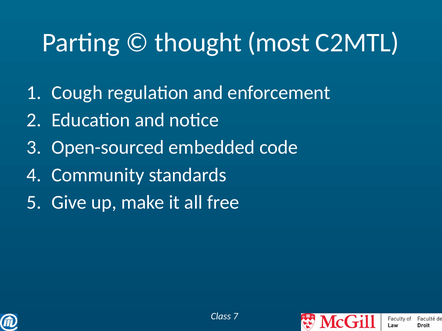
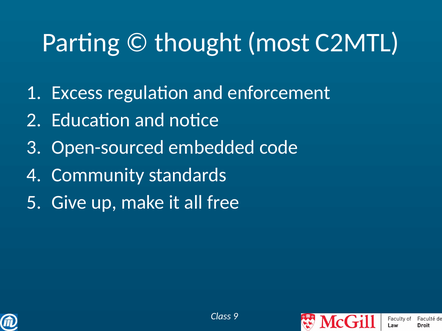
Cough: Cough -> Excess
7: 7 -> 9
